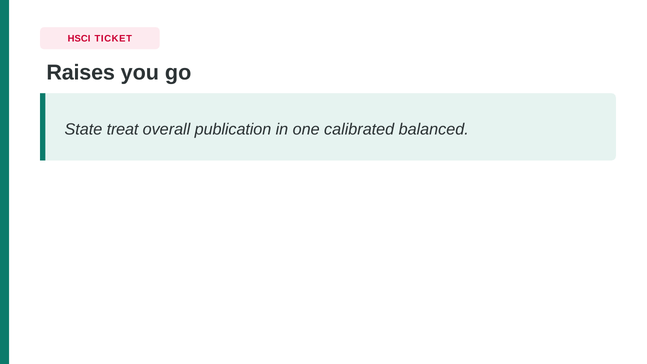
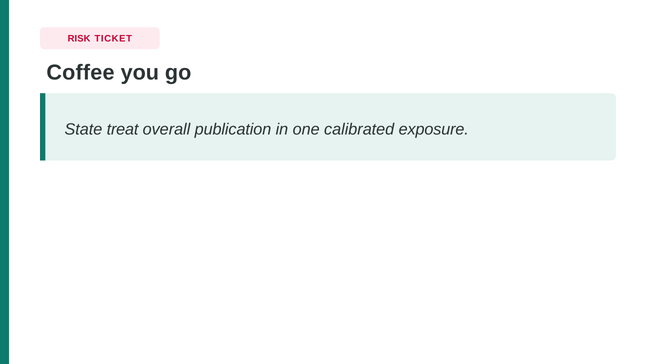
HSCI: HSCI -> RISK
Raises: Raises -> Coffee
balanced: balanced -> exposure
